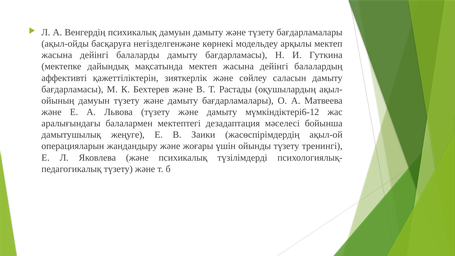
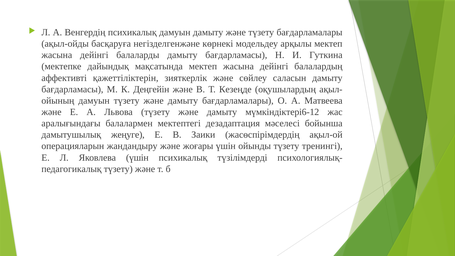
Бехтерев: Бехтерев -> Деңгейін
Растады: Растады -> Кезеңде
Яковлева және: және -> үшін
